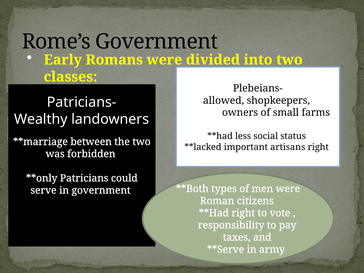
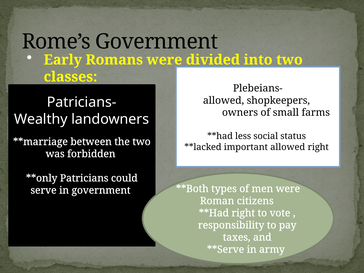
important artisans: artisans -> allowed
